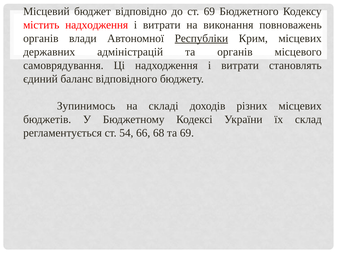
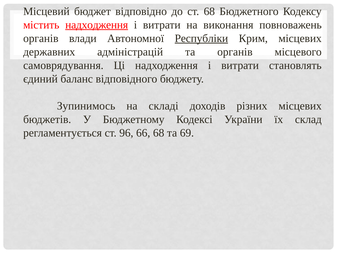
ст 69: 69 -> 68
надходження at (97, 25) underline: none -> present
54: 54 -> 96
